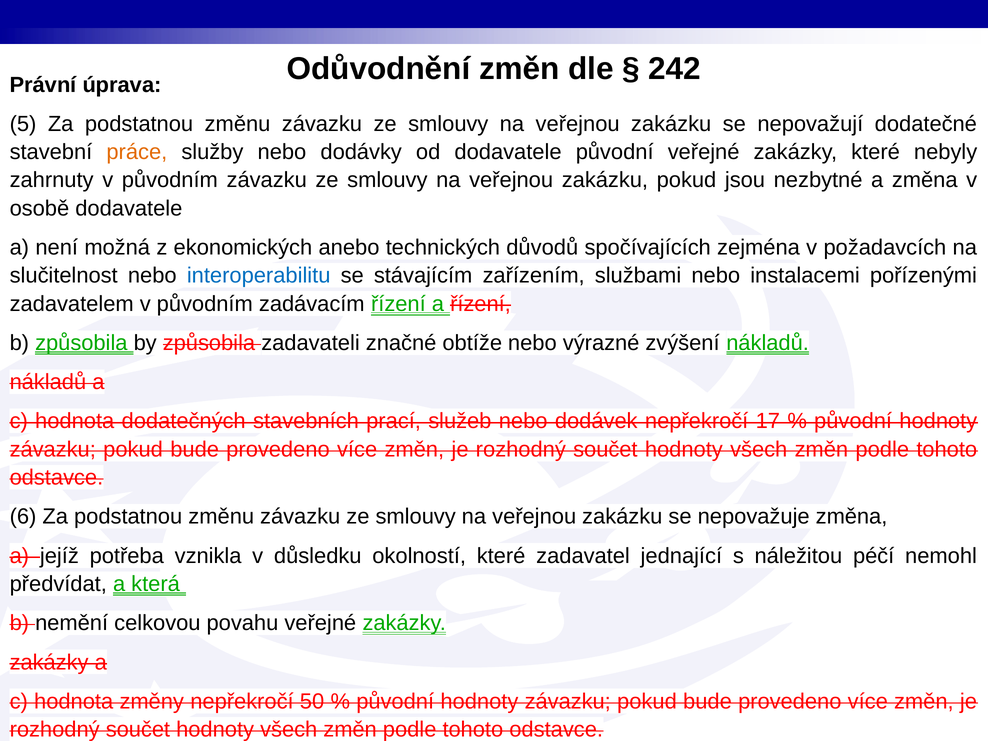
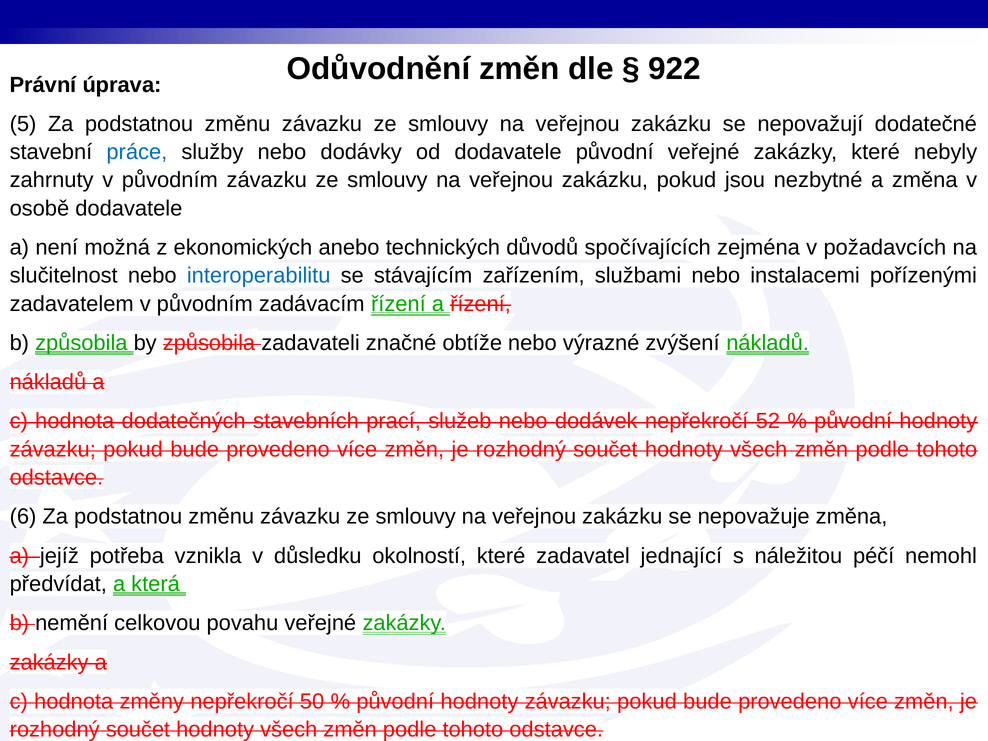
242: 242 -> 922
práce colour: orange -> blue
17: 17 -> 52
